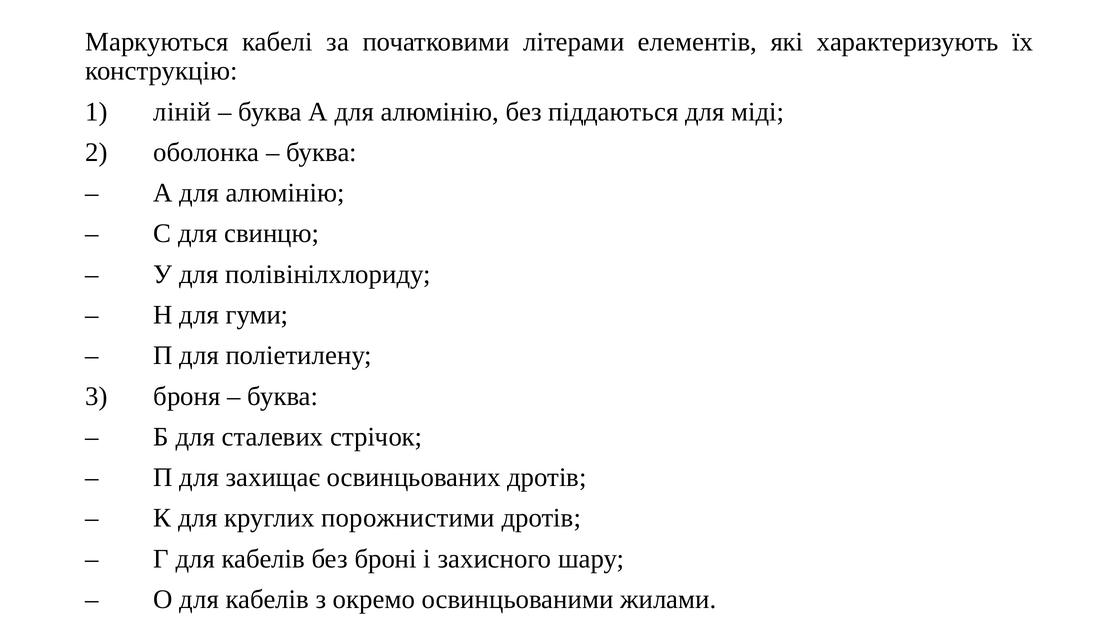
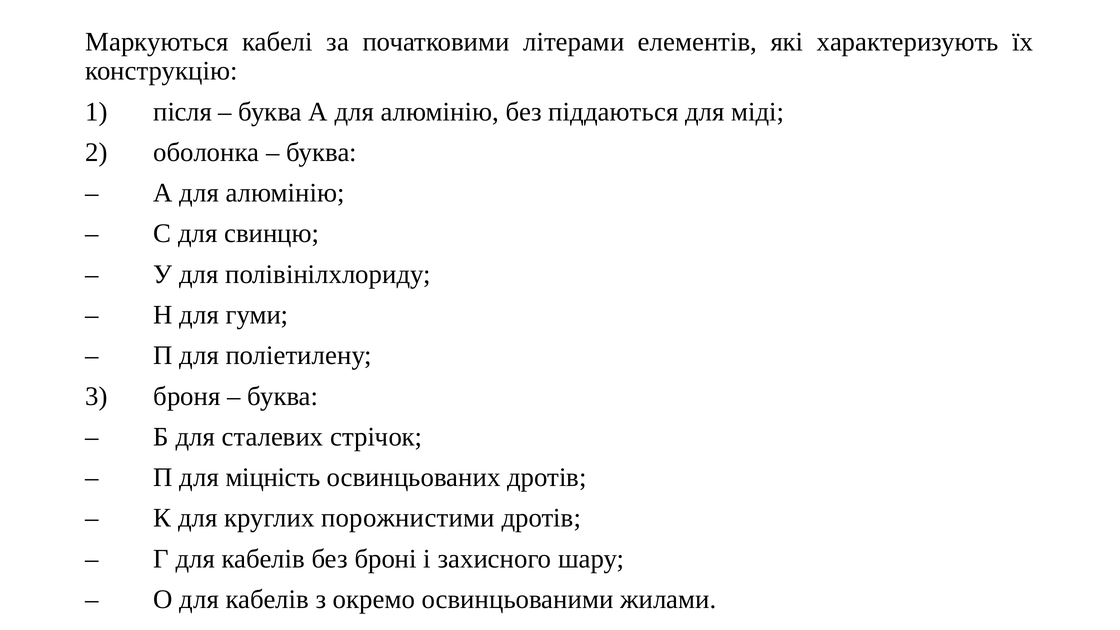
ліній: ліній -> після
захищає: захищає -> міцність
